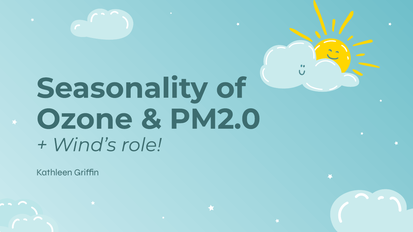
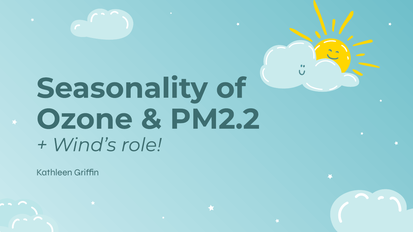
PM2.0: PM2.0 -> PM2.2
